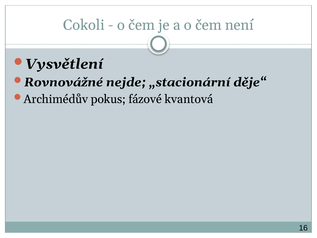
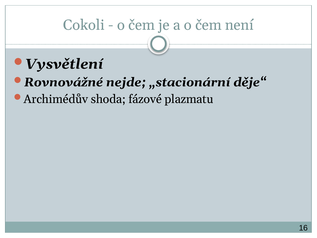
pokus: pokus -> shoda
kvantová: kvantová -> plazmatu
